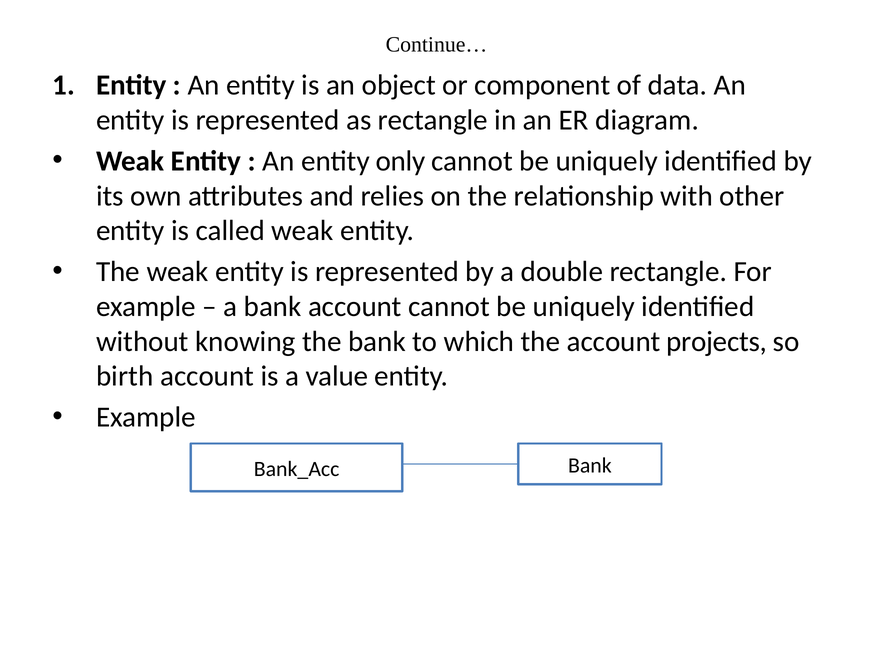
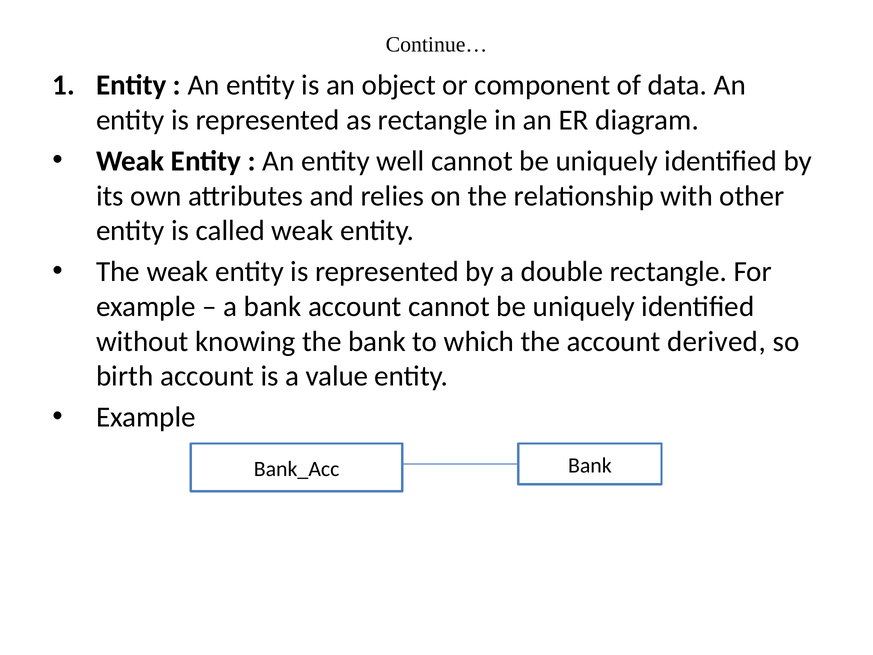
only: only -> well
projects: projects -> derived
